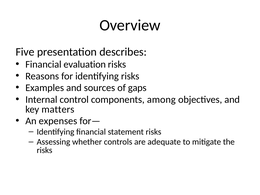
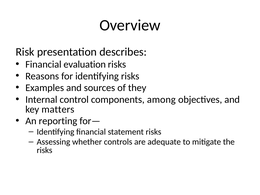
Five: Five -> Risk
gaps: gaps -> they
expenses: expenses -> reporting
